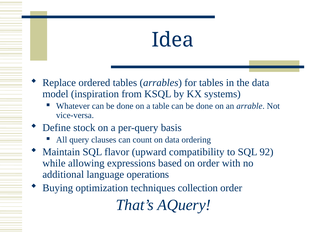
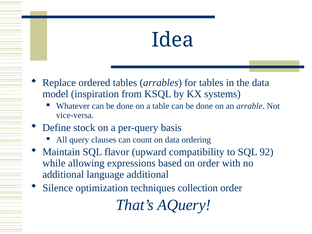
language operations: operations -> additional
Buying: Buying -> Silence
